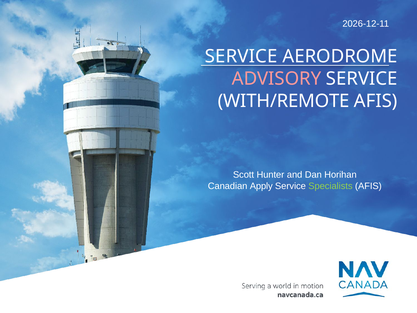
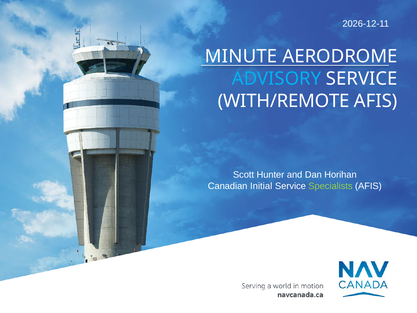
SERVICE at (241, 56): SERVICE -> MINUTE
ADVISORY colour: pink -> light blue
Apply: Apply -> Initial
